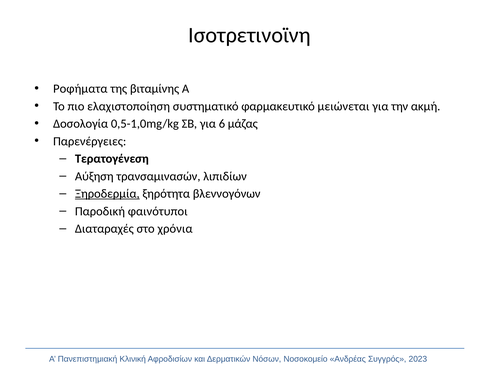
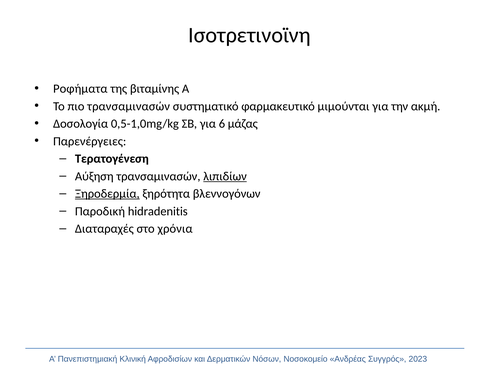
πιο ελαχιστοποίηση: ελαχιστοποίηση -> τρανσαμινασών
μειώνεται: μειώνεται -> μιμούνται
λιπιδίων underline: none -> present
φαινότυποι: φαινότυποι -> hidradenitis
